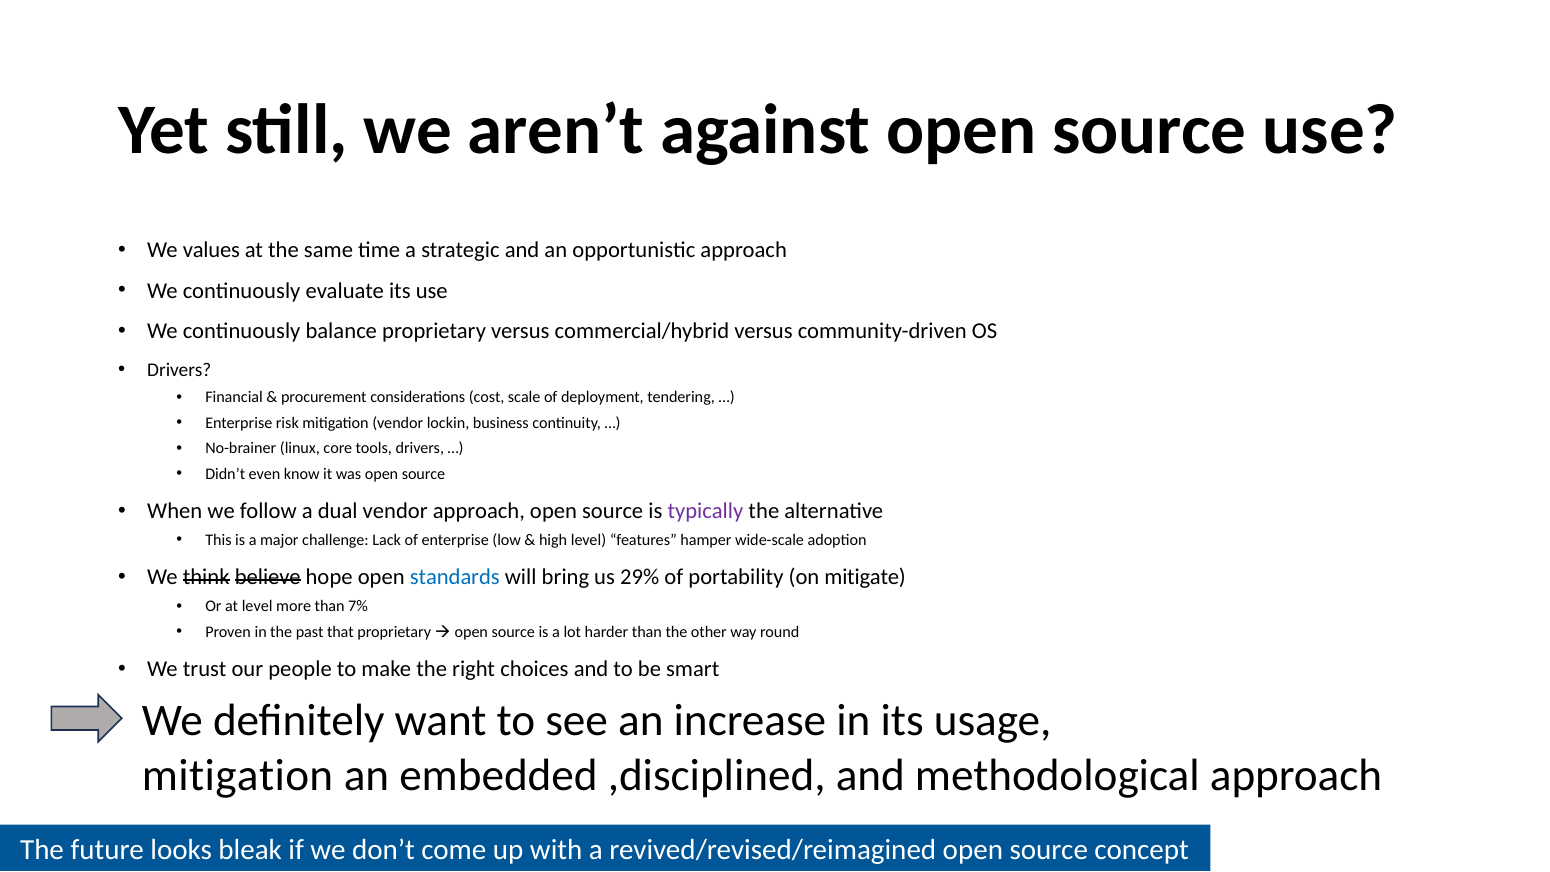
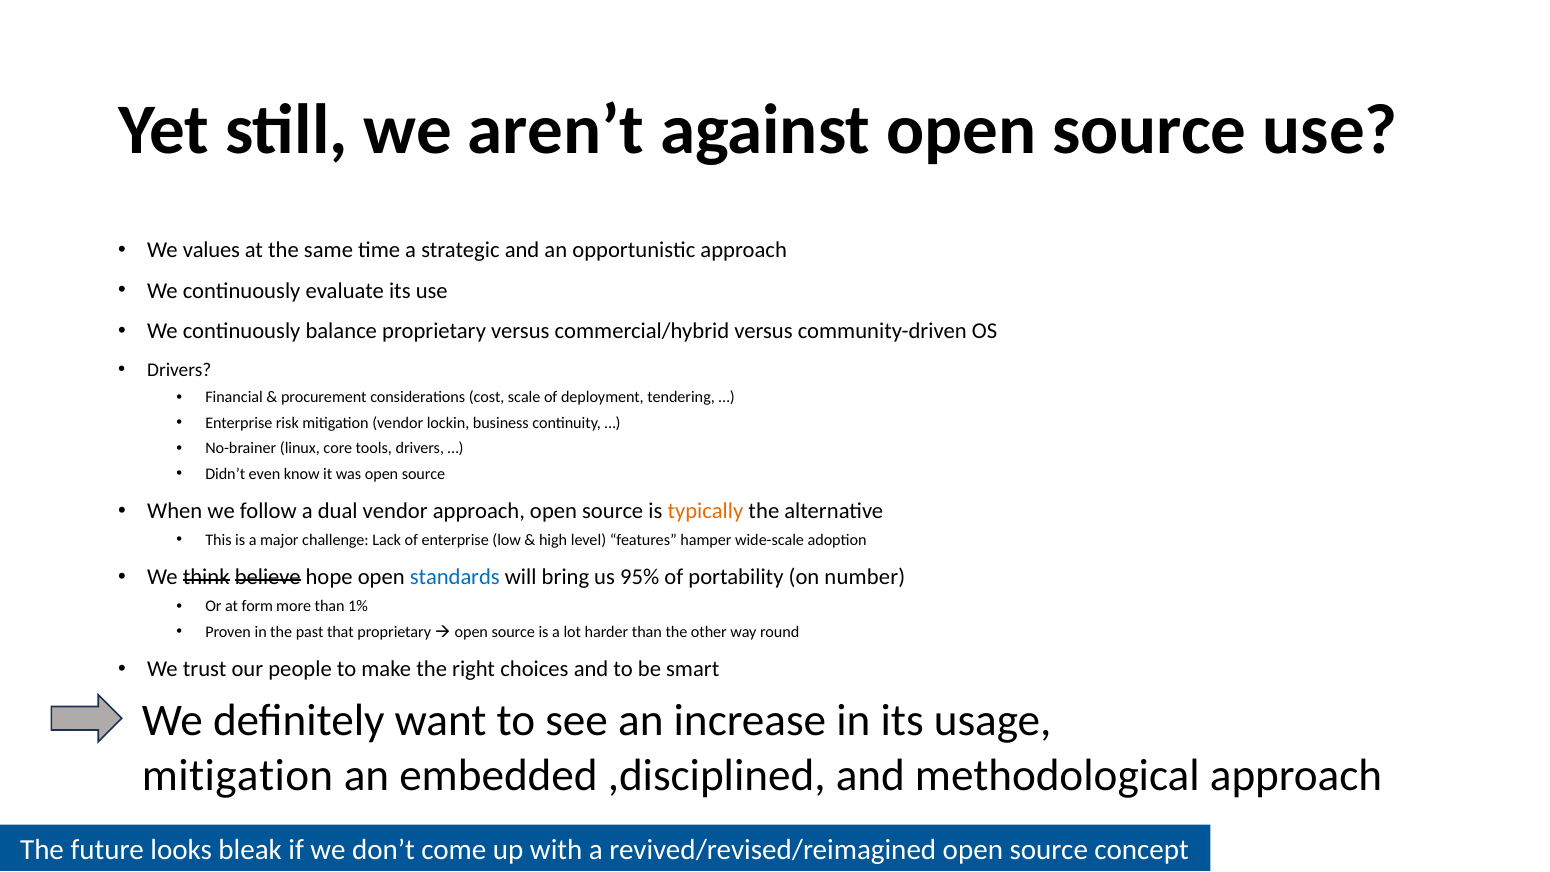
typically colour: purple -> orange
29%: 29% -> 95%
mitigate: mitigate -> number
at level: level -> form
7%: 7% -> 1%
